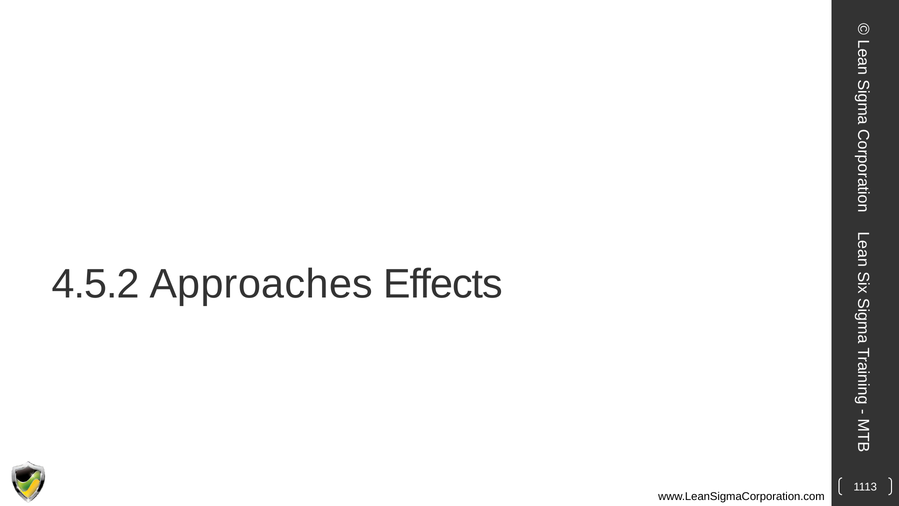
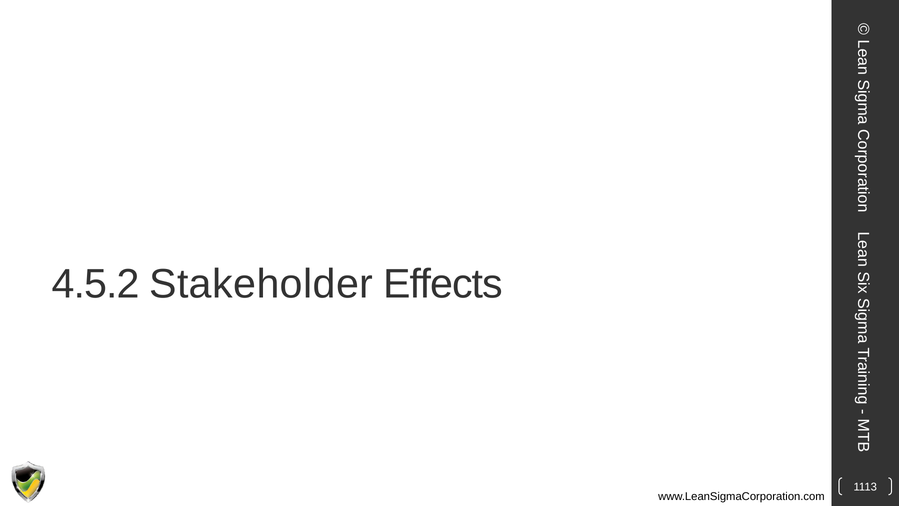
Approaches: Approaches -> Stakeholder
